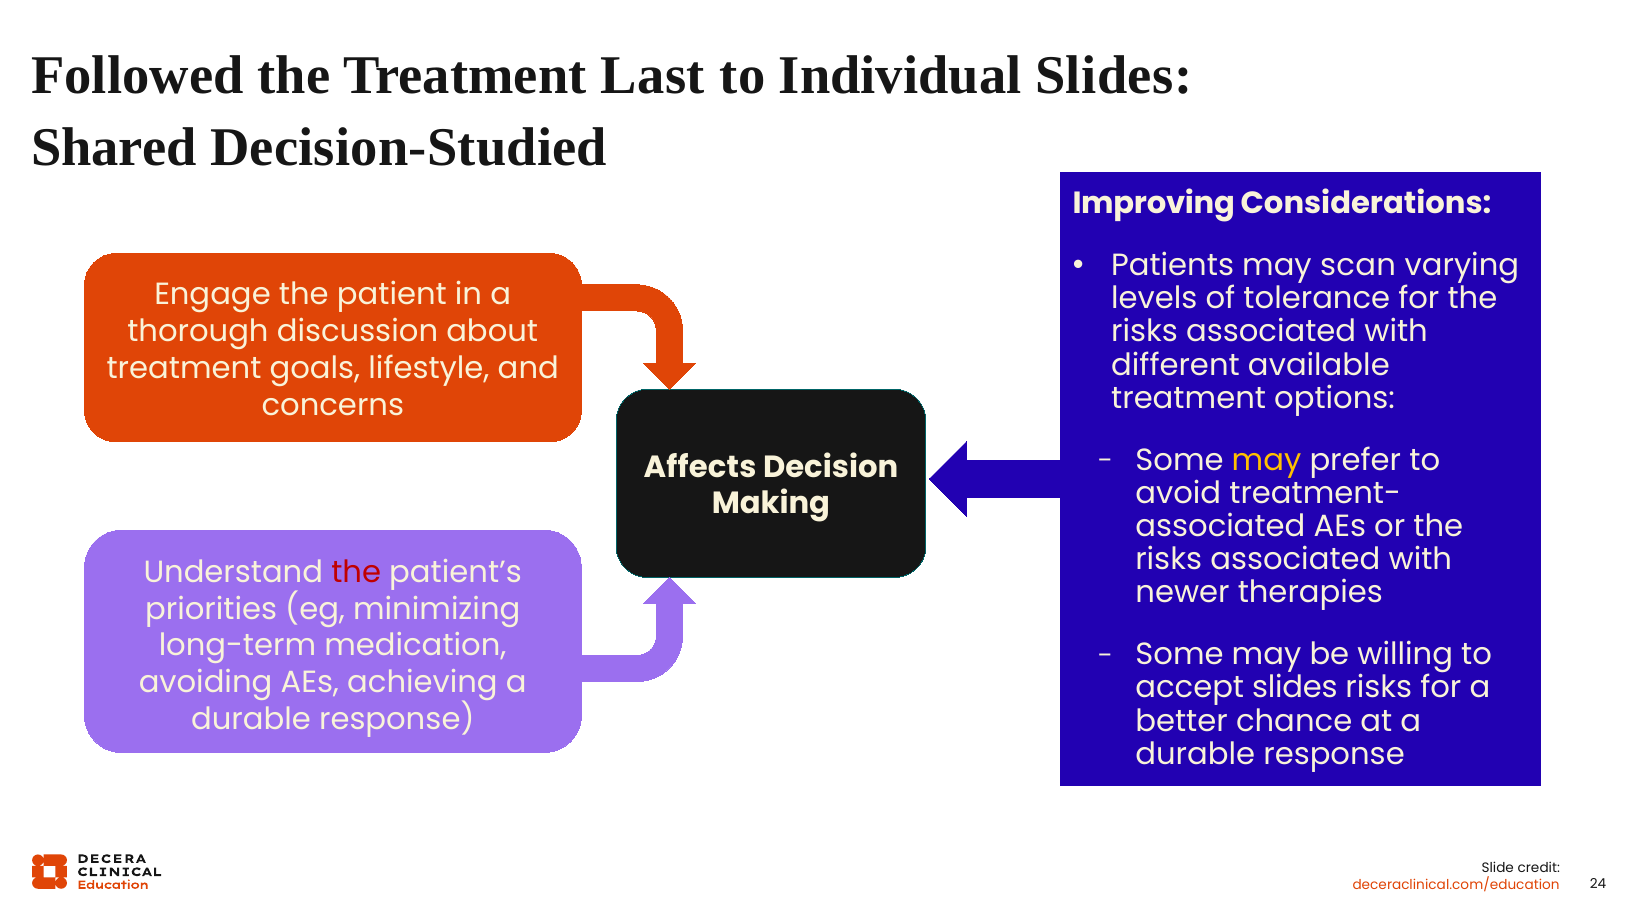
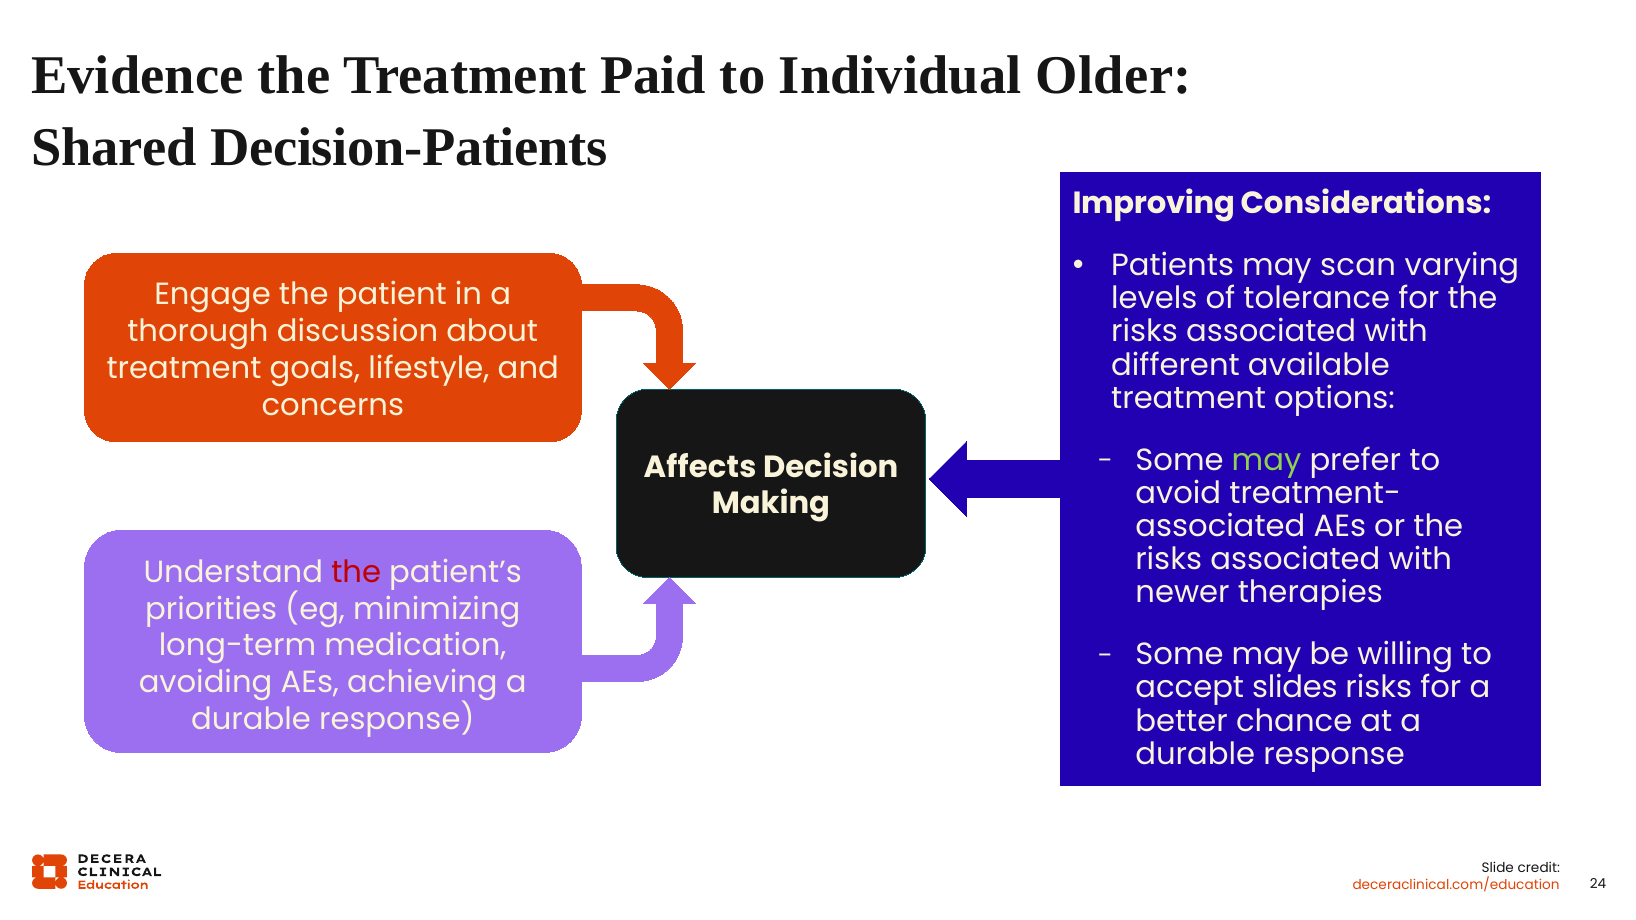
Followed: Followed -> Evidence
Last: Last -> Paid
Individual Slides: Slides -> Older
Decision-Studied: Decision-Studied -> Decision-Patients
may at (1267, 460) colour: yellow -> light green
